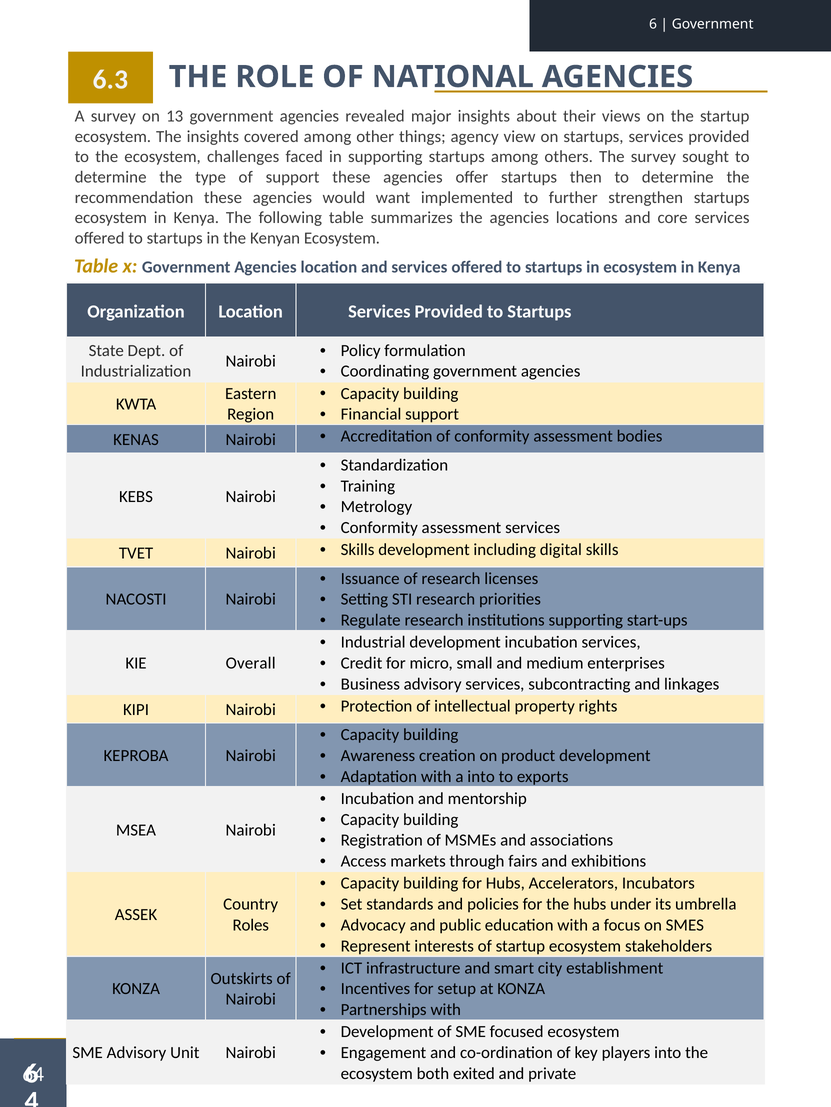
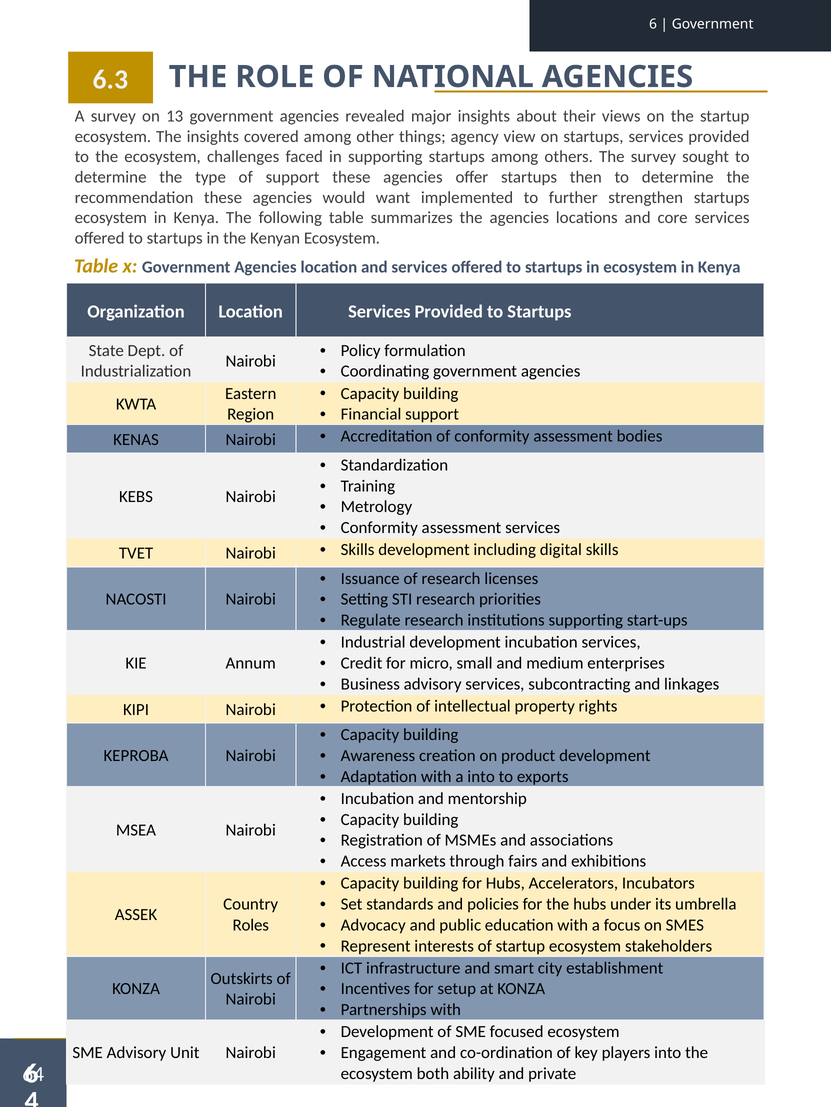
Overall: Overall -> Annum
exited: exited -> ability
